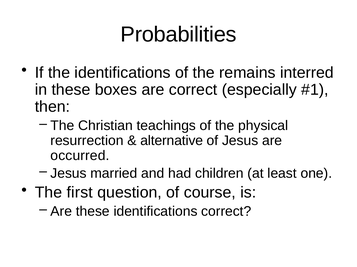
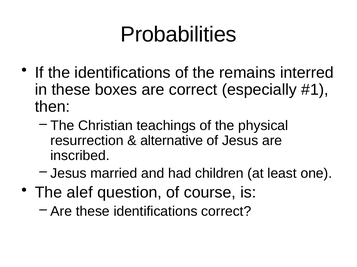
occurred: occurred -> inscribed
first: first -> alef
